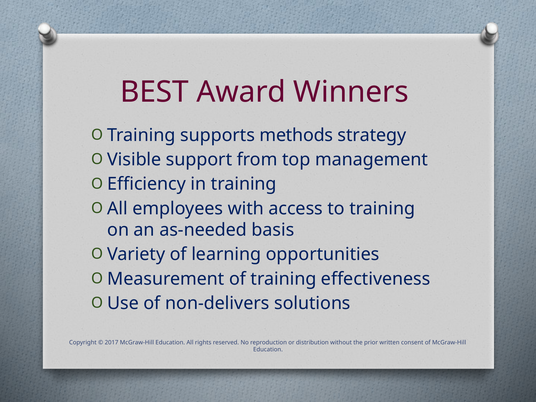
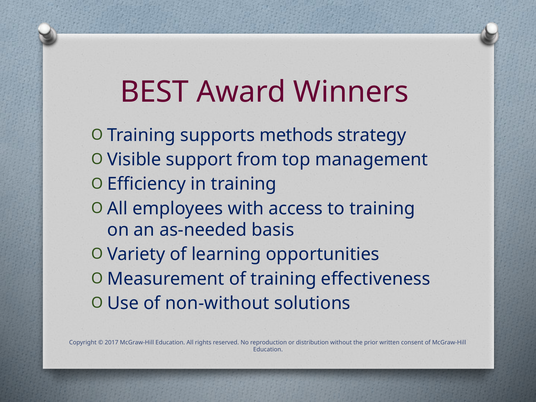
non-delivers: non-delivers -> non-without
